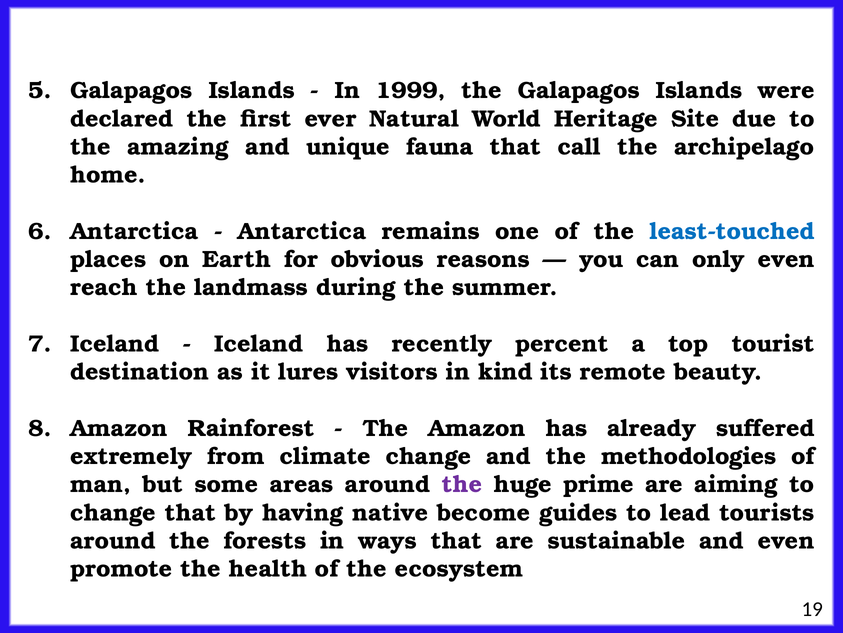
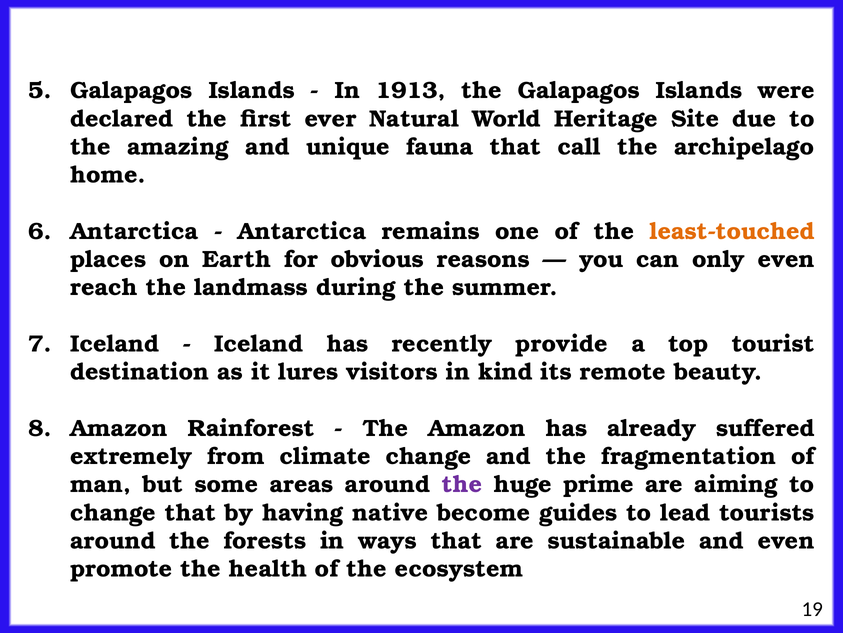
1999: 1999 -> 1913
least-touched colour: blue -> orange
percent: percent -> provide
methodologies: methodologies -> fragmentation
